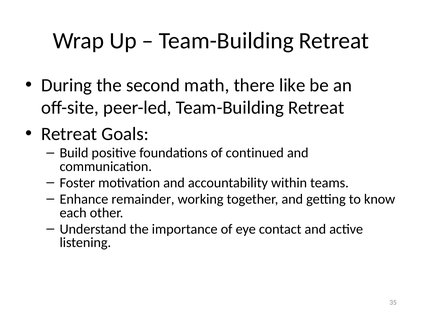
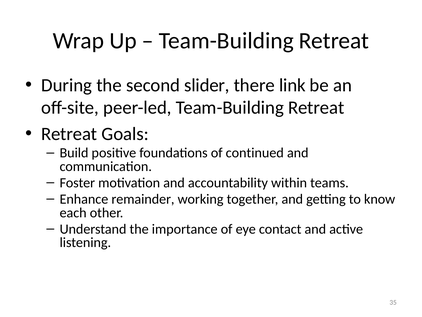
math: math -> slider
like: like -> link
